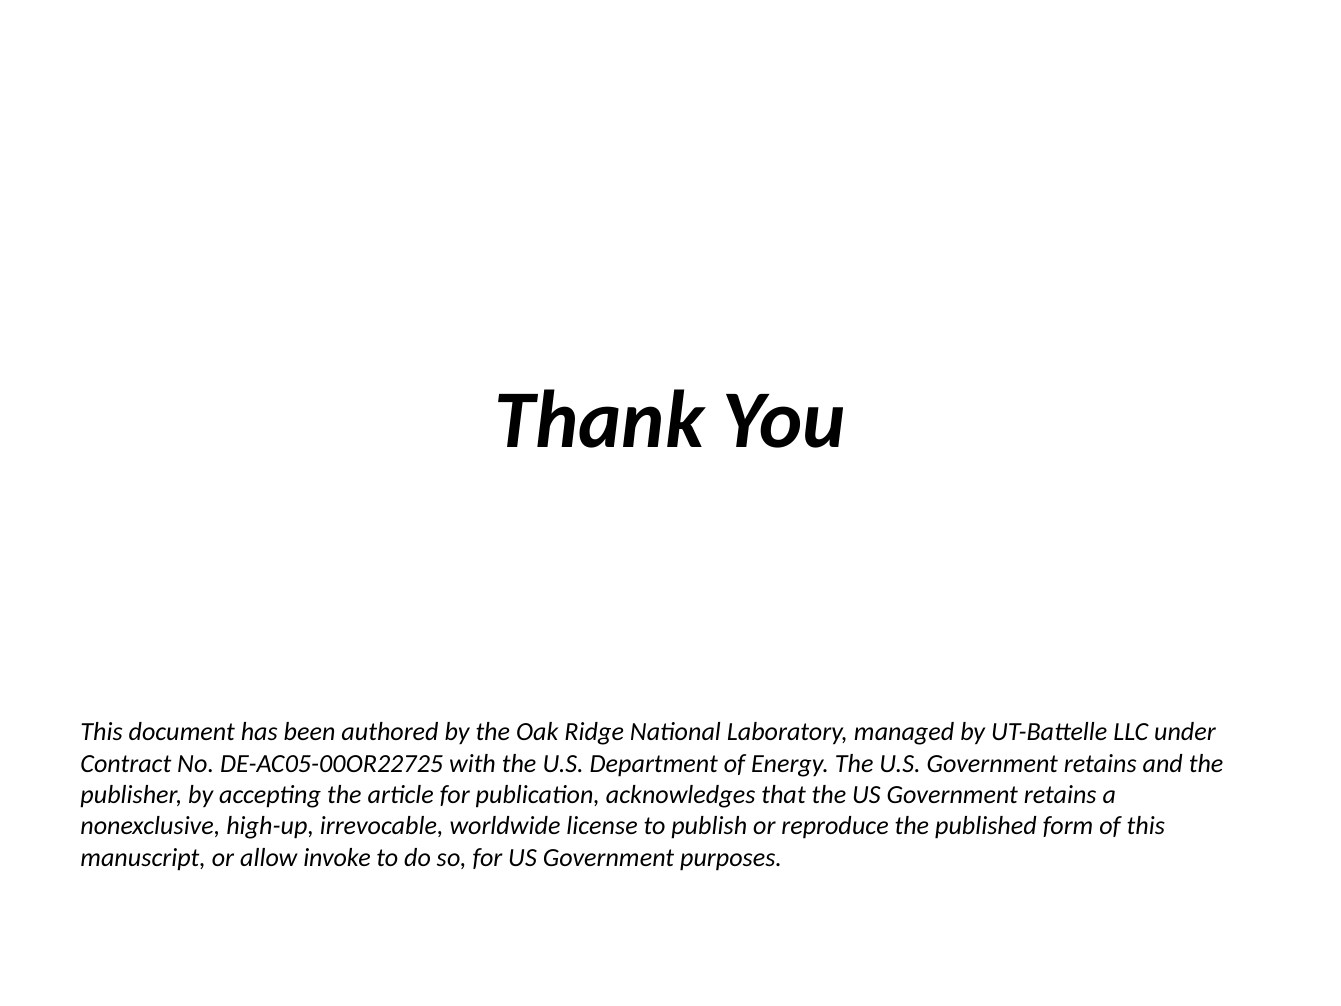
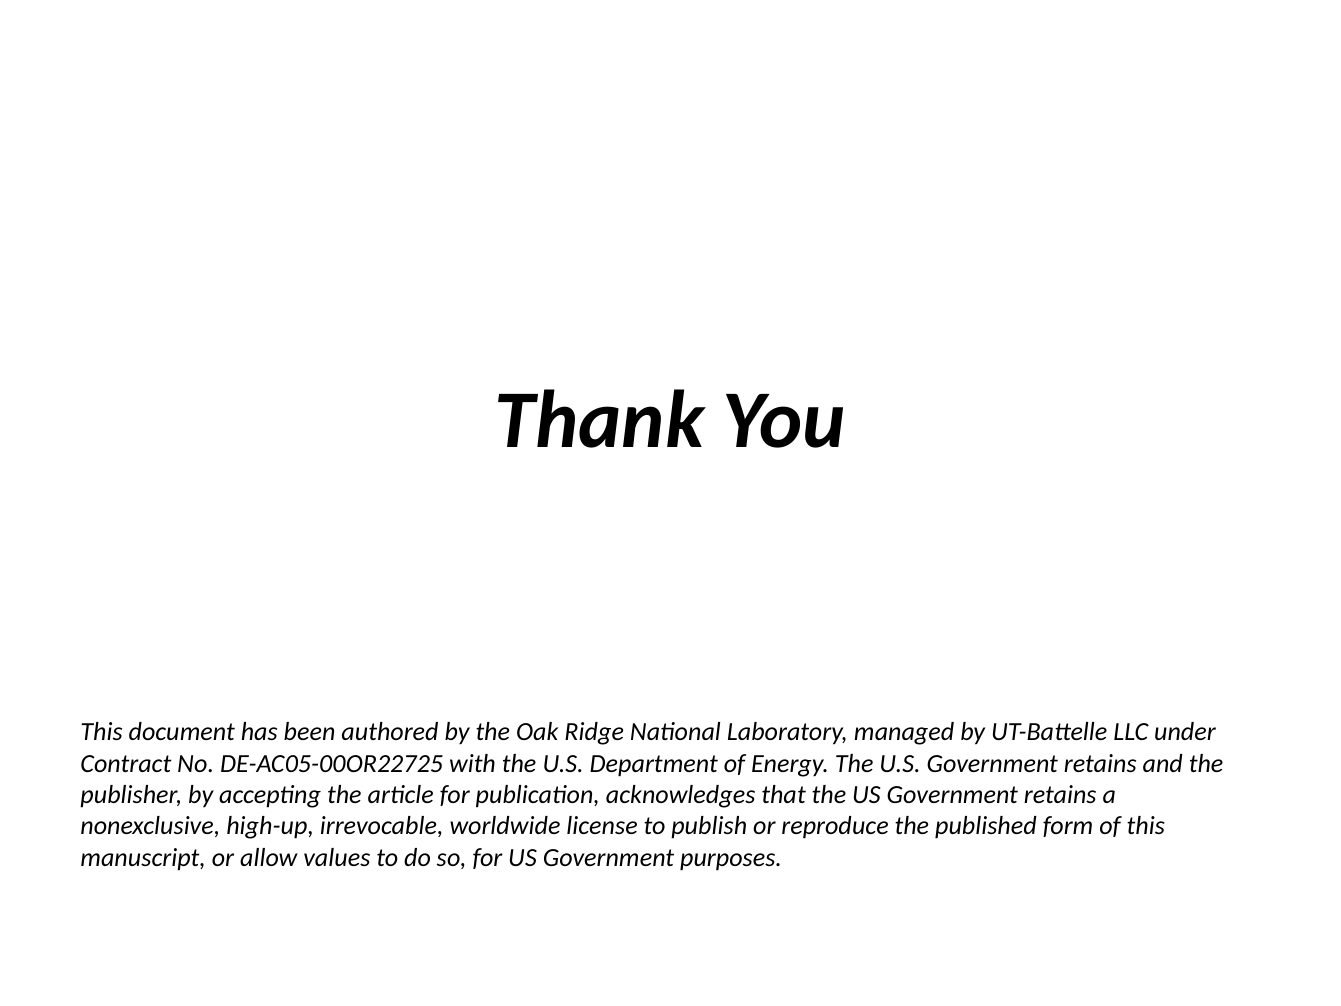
invoke: invoke -> values
